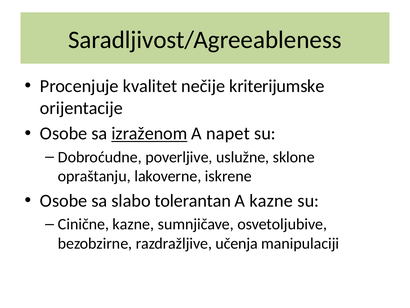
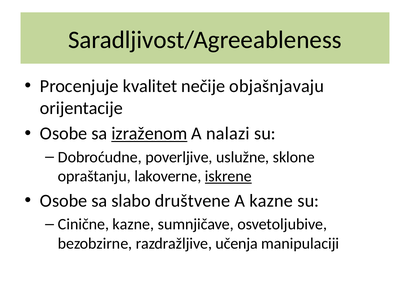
kriterijumske: kriterijumske -> objašnjavaju
napet: napet -> nalazi
iskrene underline: none -> present
tolerantan: tolerantan -> društvene
